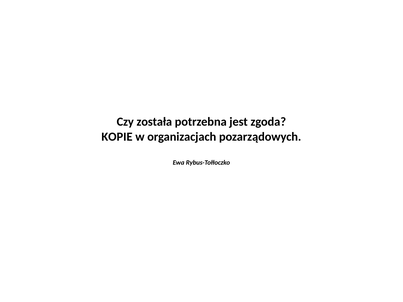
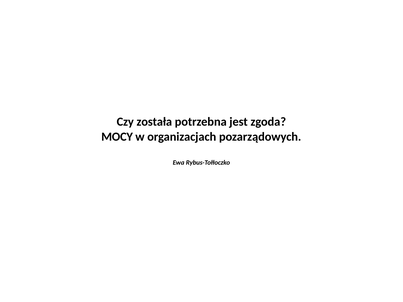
KOPIE: KOPIE -> MOCY
